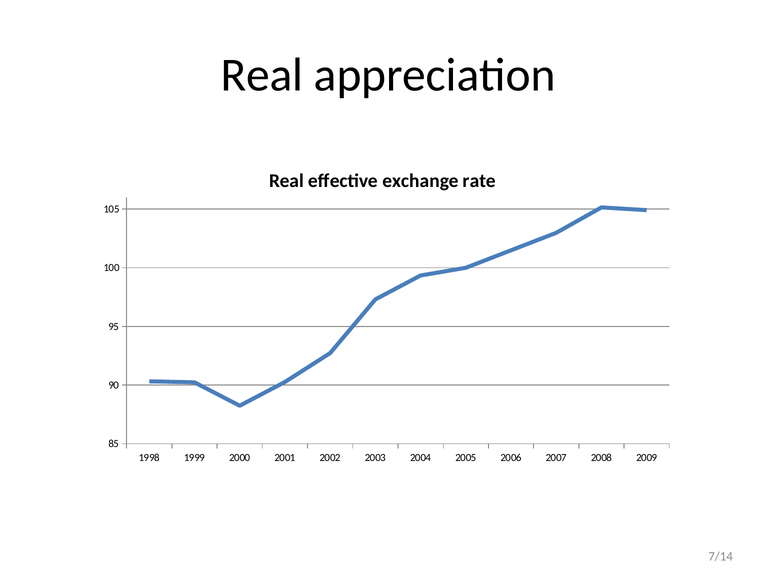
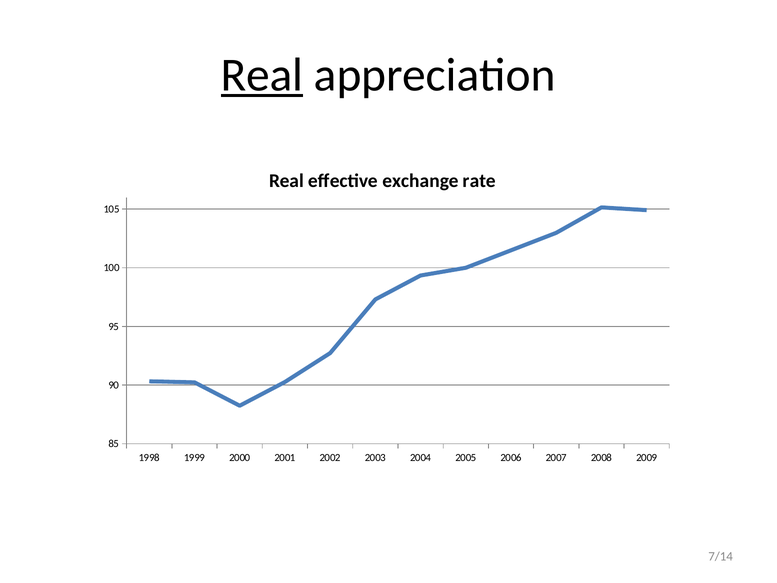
Real at (262, 75) underline: none -> present
